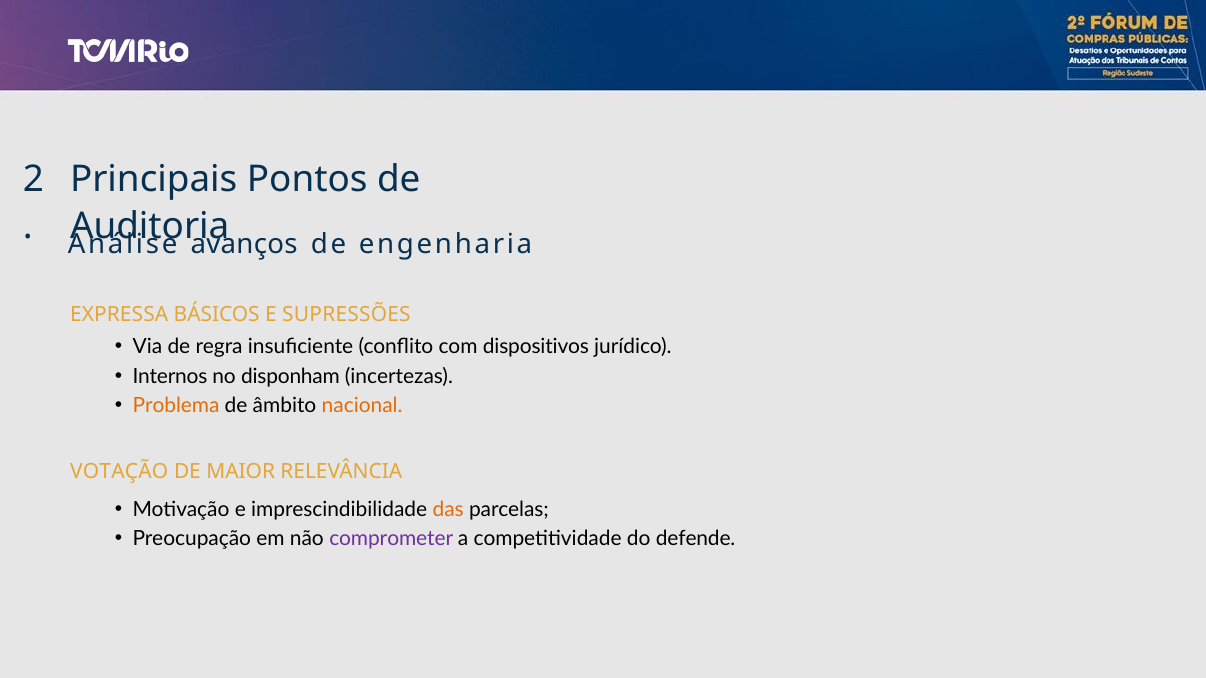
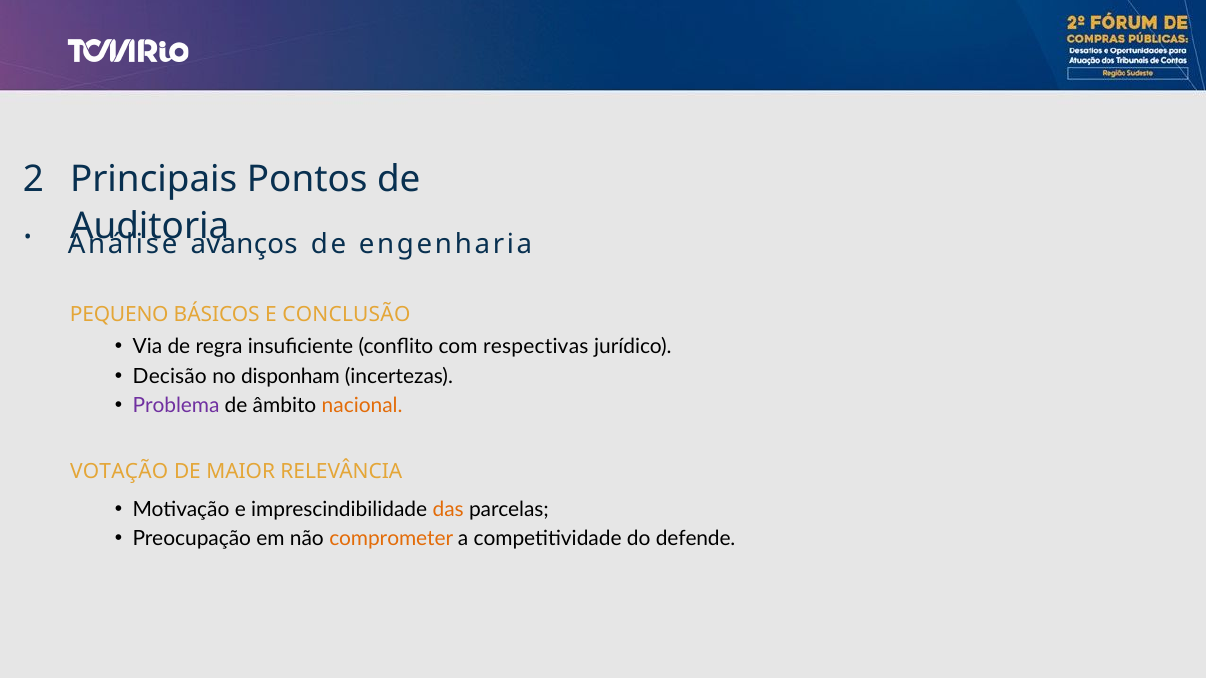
EXPRESSA: EXPRESSA -> PEQUENO
SUPRESSÕES: SUPRESSÕES -> CONCLUSÃO
dispositivos: dispositivos -> respectivas
Internos: Internos -> Decisão
Problema colour: orange -> purple
comprometer colour: purple -> orange
